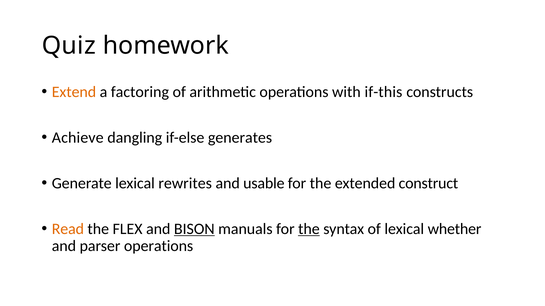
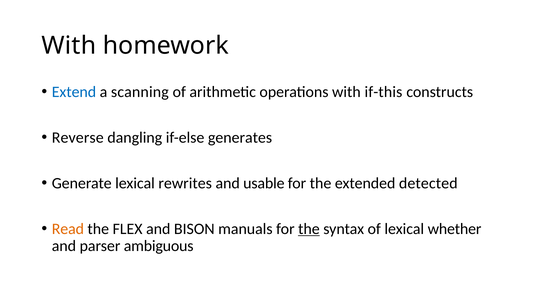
Quiz at (69, 46): Quiz -> With
Extend colour: orange -> blue
factoring: factoring -> scanning
Achieve: Achieve -> Reverse
construct: construct -> detected
BISON underline: present -> none
parser operations: operations -> ambiguous
